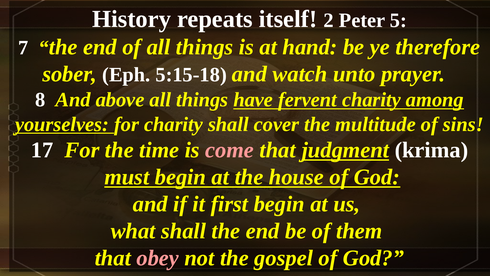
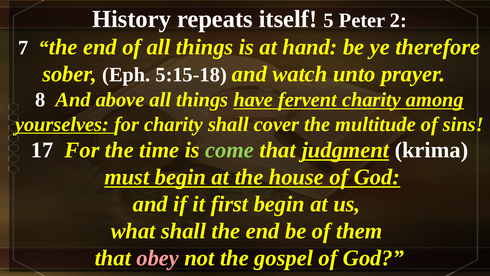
2: 2 -> 5
5: 5 -> 2
come colour: pink -> light green
